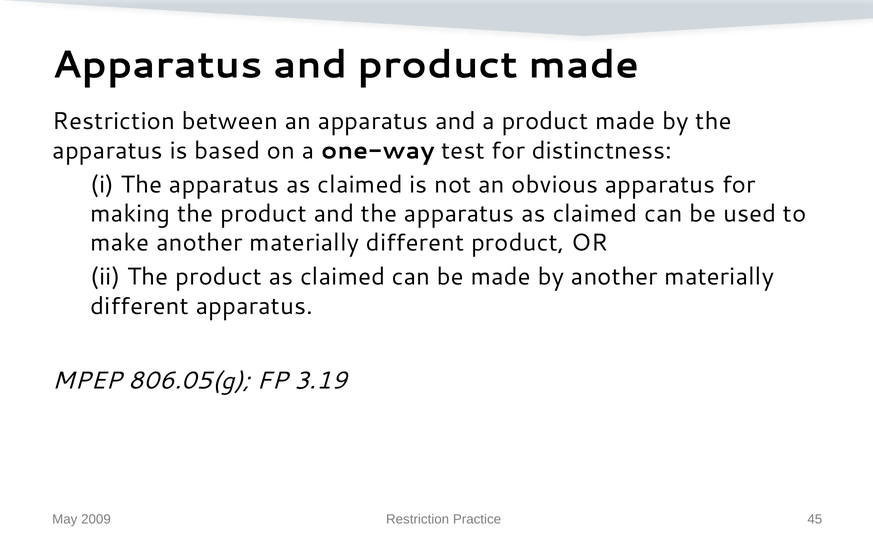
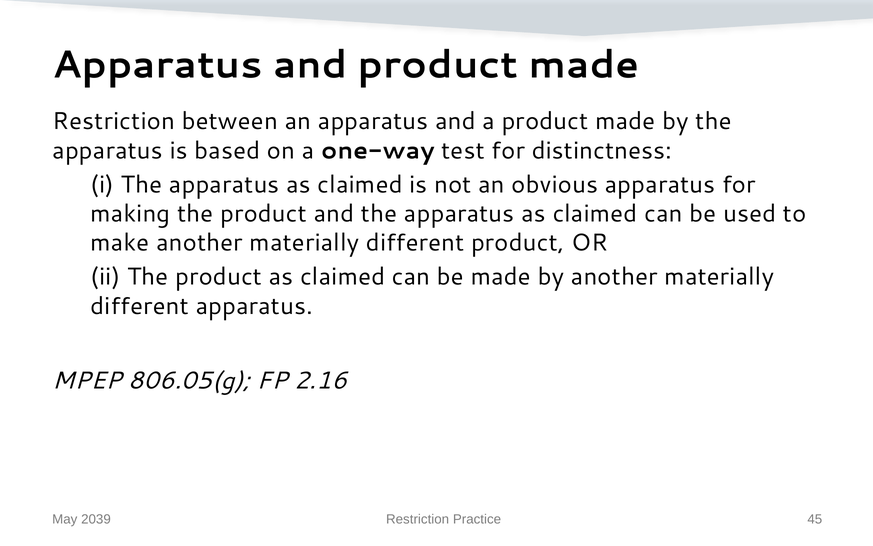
3.19: 3.19 -> 2.16
2009: 2009 -> 2039
